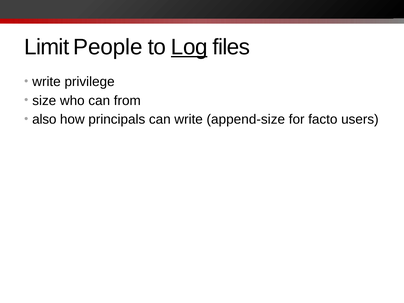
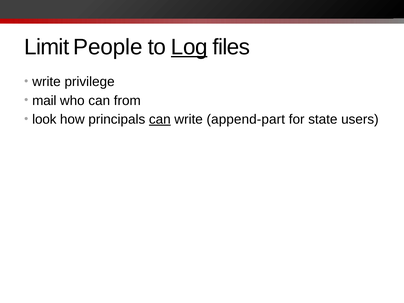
size: size -> mail
also: also -> look
can at (160, 119) underline: none -> present
append-size: append-size -> append-part
facto: facto -> state
